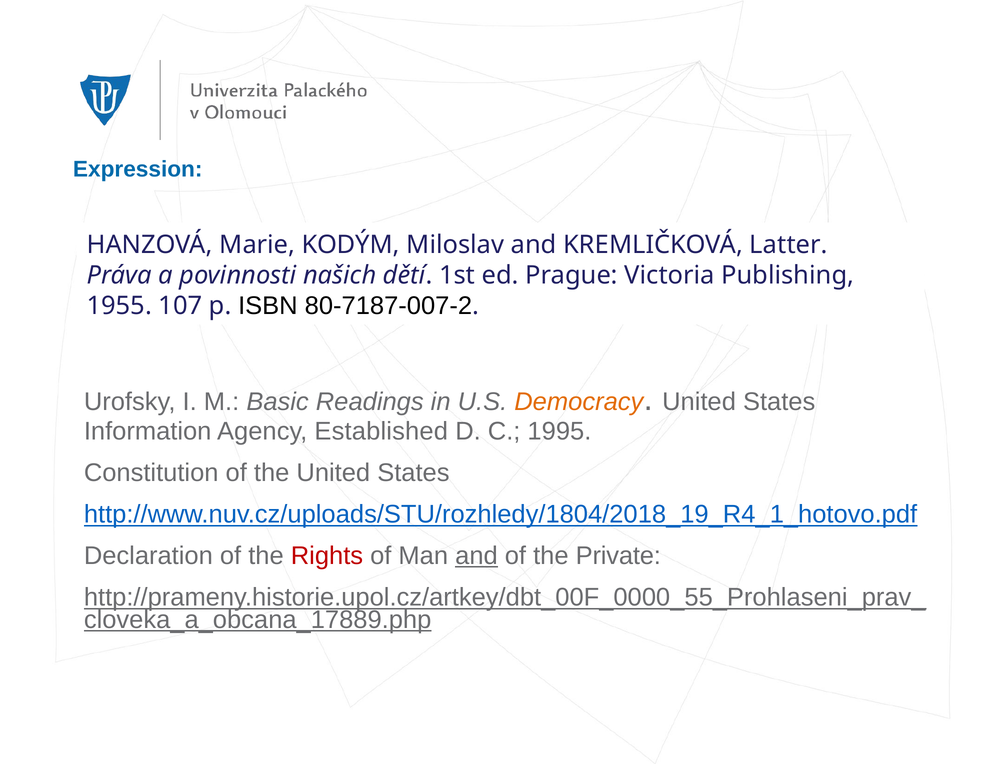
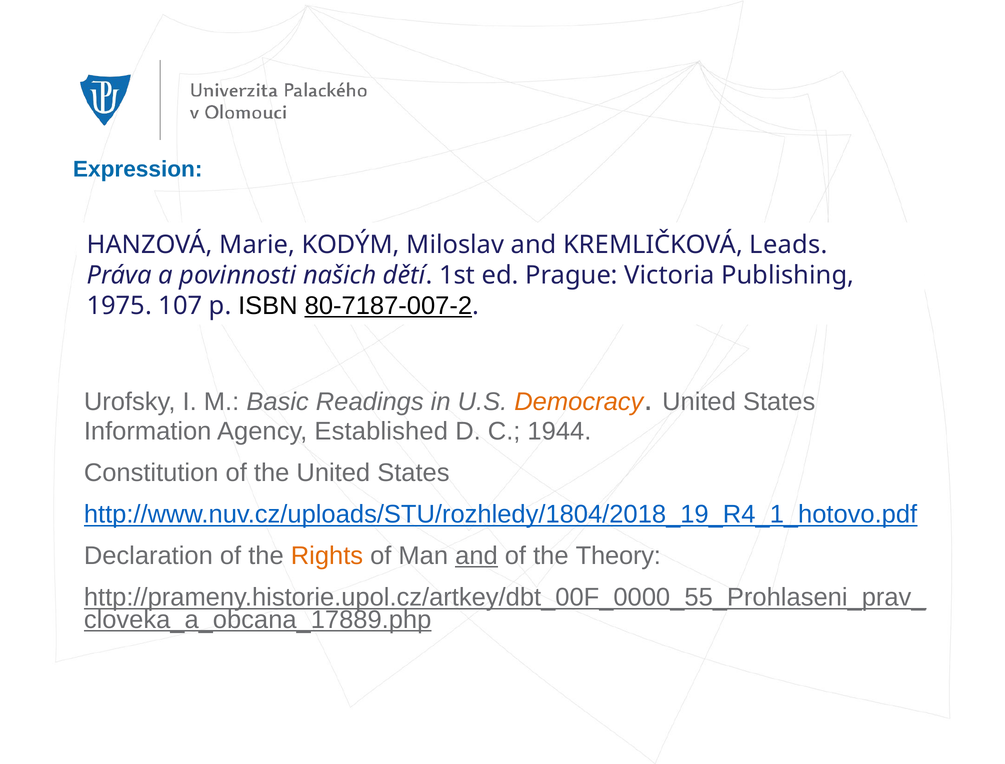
Latter: Latter -> Leads
1955: 1955 -> 1975
80-7187-007-2 underline: none -> present
1995: 1995 -> 1944
Rights colour: red -> orange
Private: Private -> Theory
